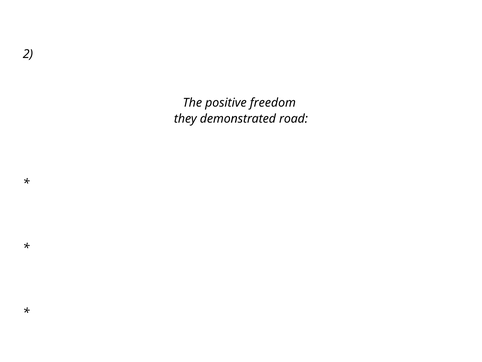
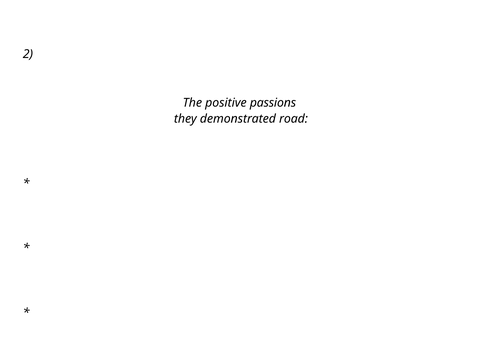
freedom: freedom -> passions
